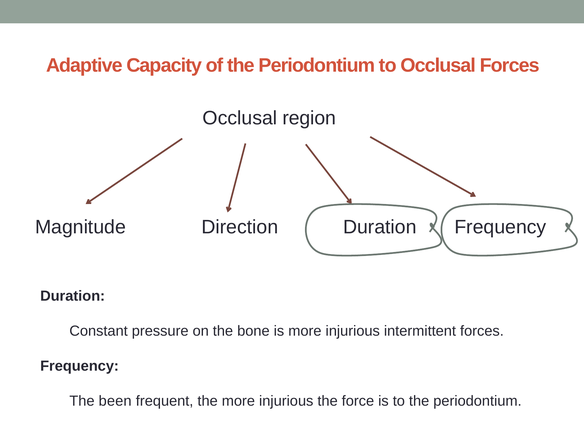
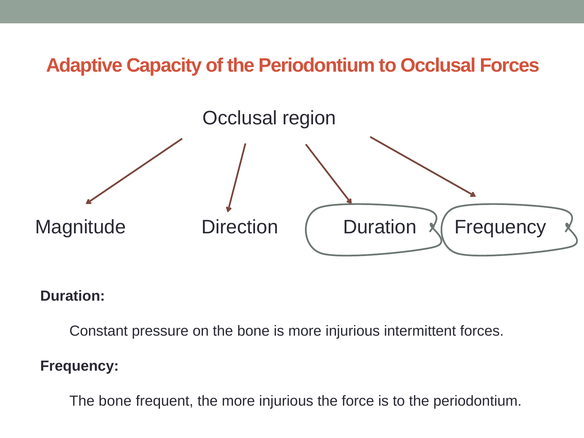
been at (115, 401): been -> bone
